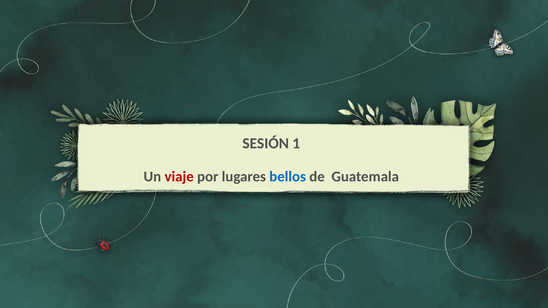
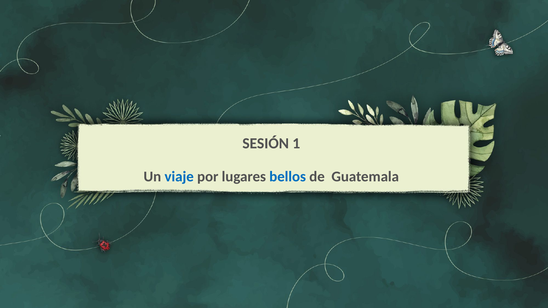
viaje colour: red -> blue
